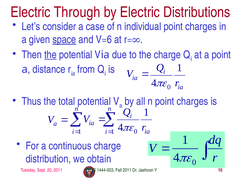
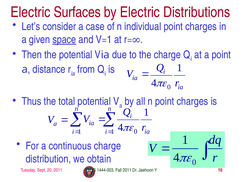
Through: Through -> Surfaces
V=6: V=6 -> V=1
the at (50, 55) underline: present -> none
